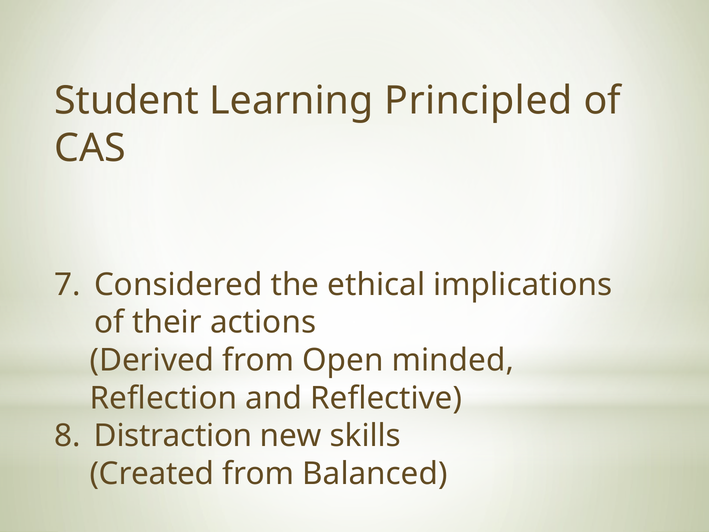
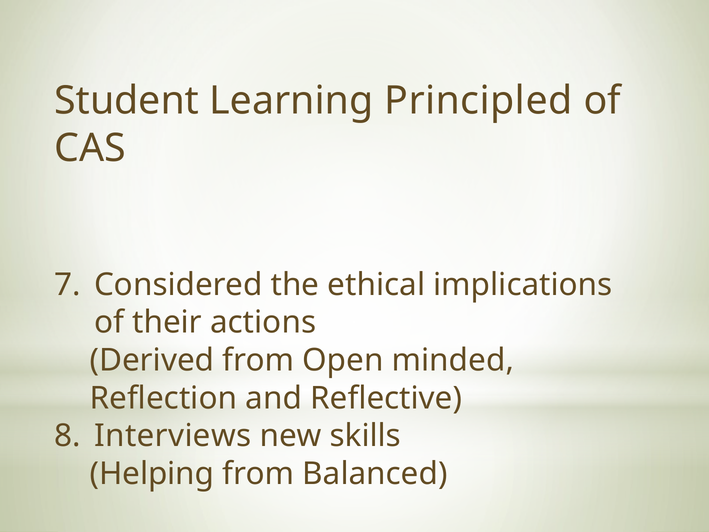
Distraction: Distraction -> Interviews
Created: Created -> Helping
